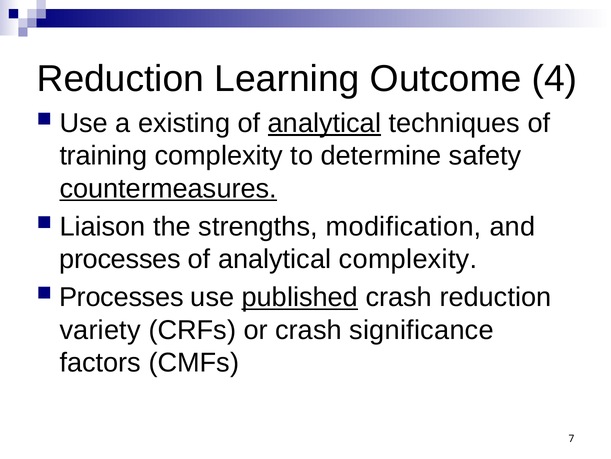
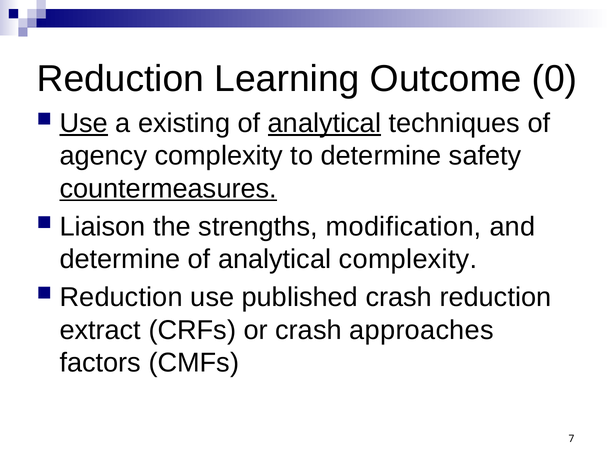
4: 4 -> 0
Use at (84, 123) underline: none -> present
training: training -> agency
processes at (120, 259): processes -> determine
Processes at (121, 297): Processes -> Reduction
published underline: present -> none
variety: variety -> extract
significance: significance -> approaches
